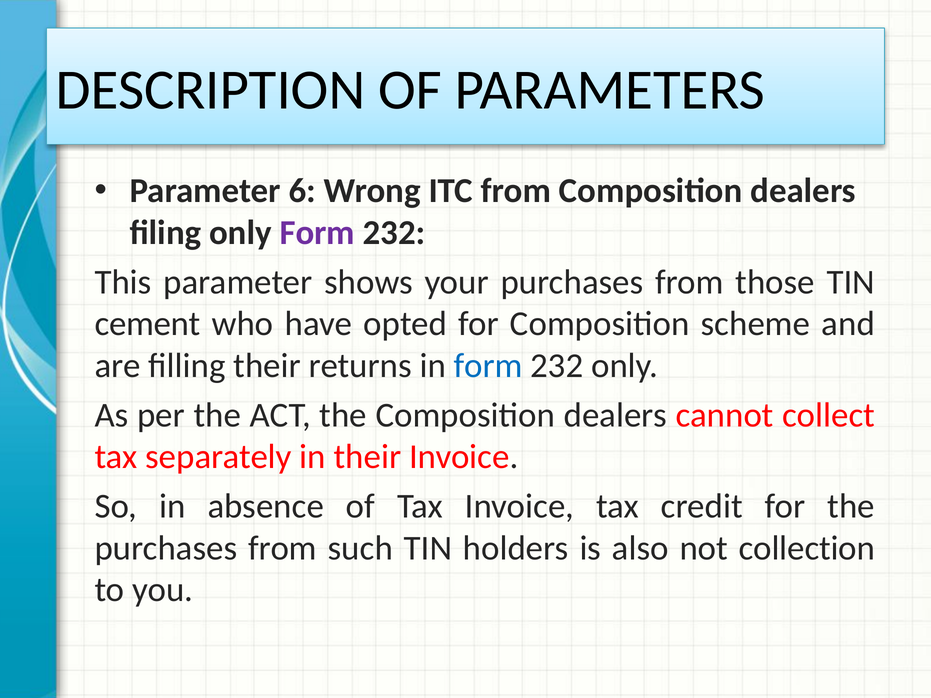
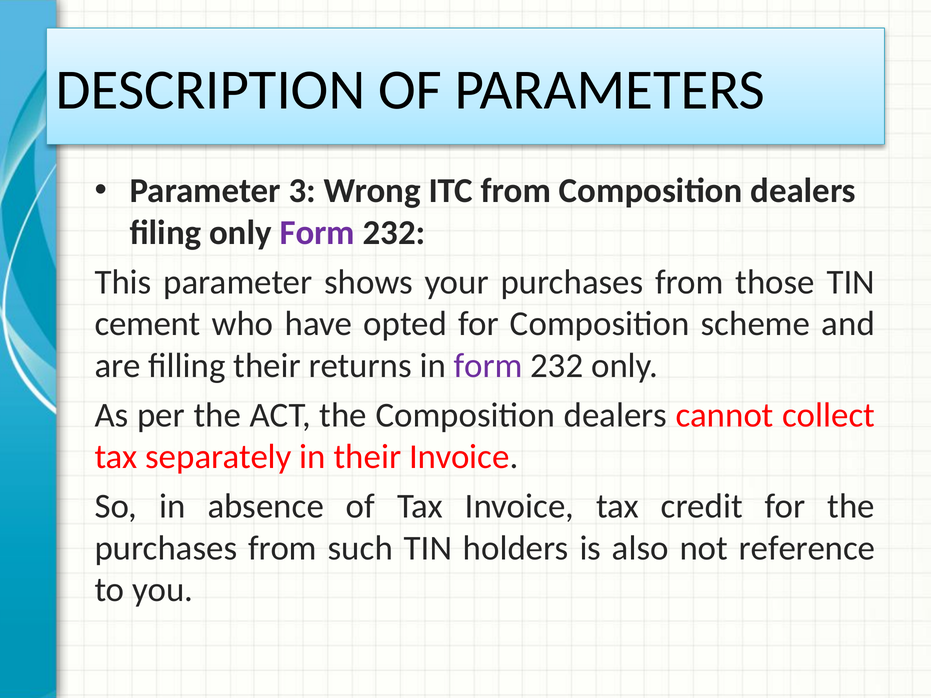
6: 6 -> 3
form at (488, 366) colour: blue -> purple
collection: collection -> reference
